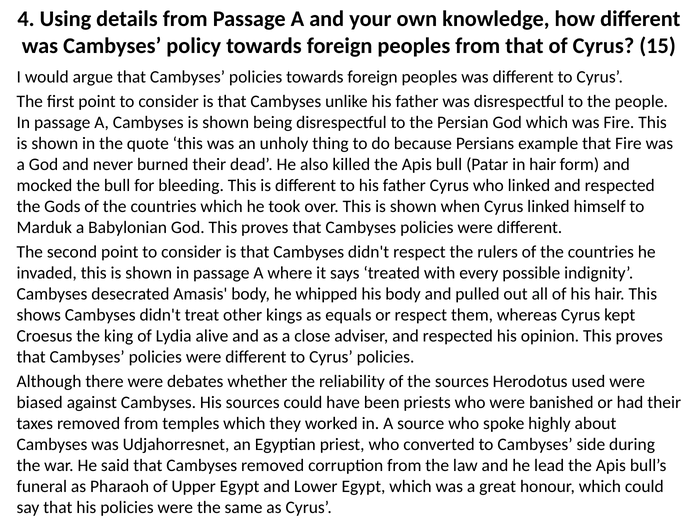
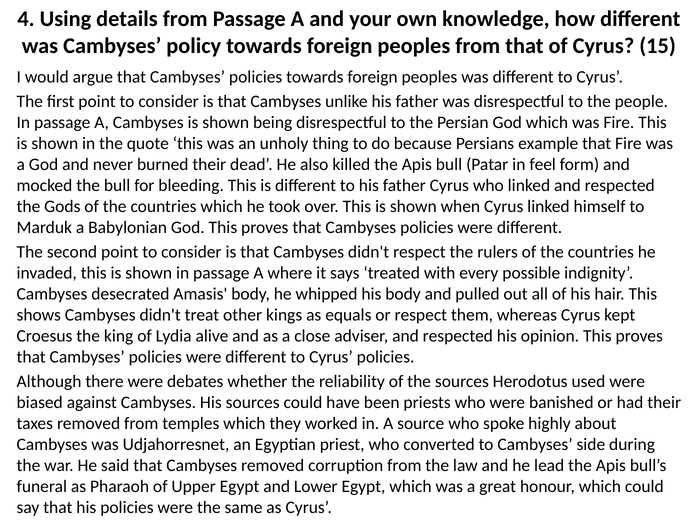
in hair: hair -> feel
